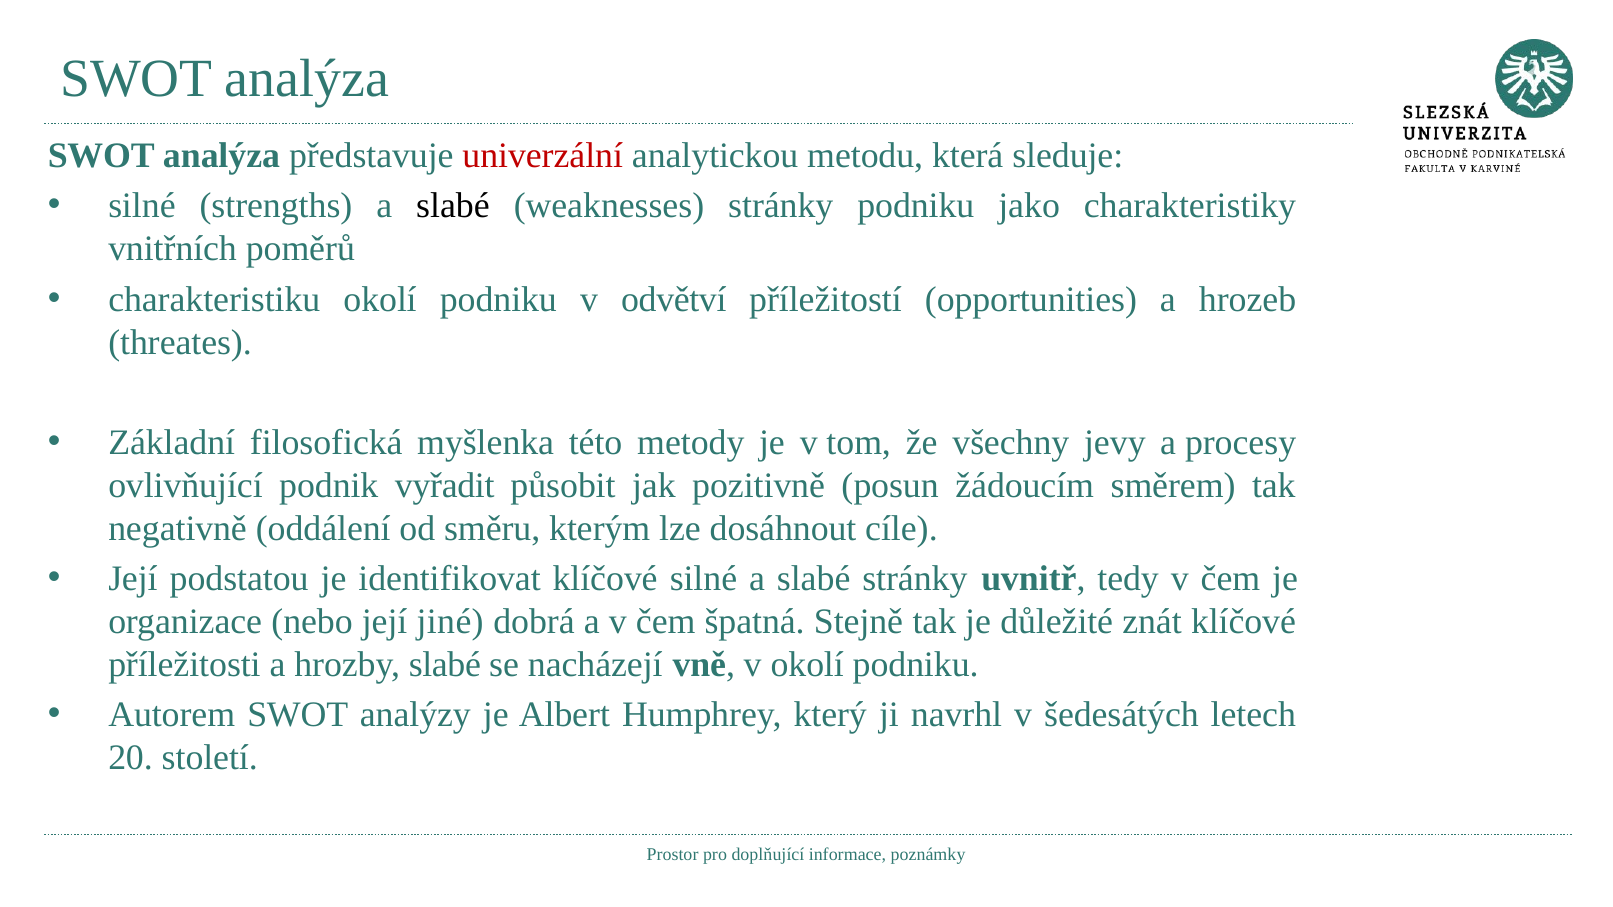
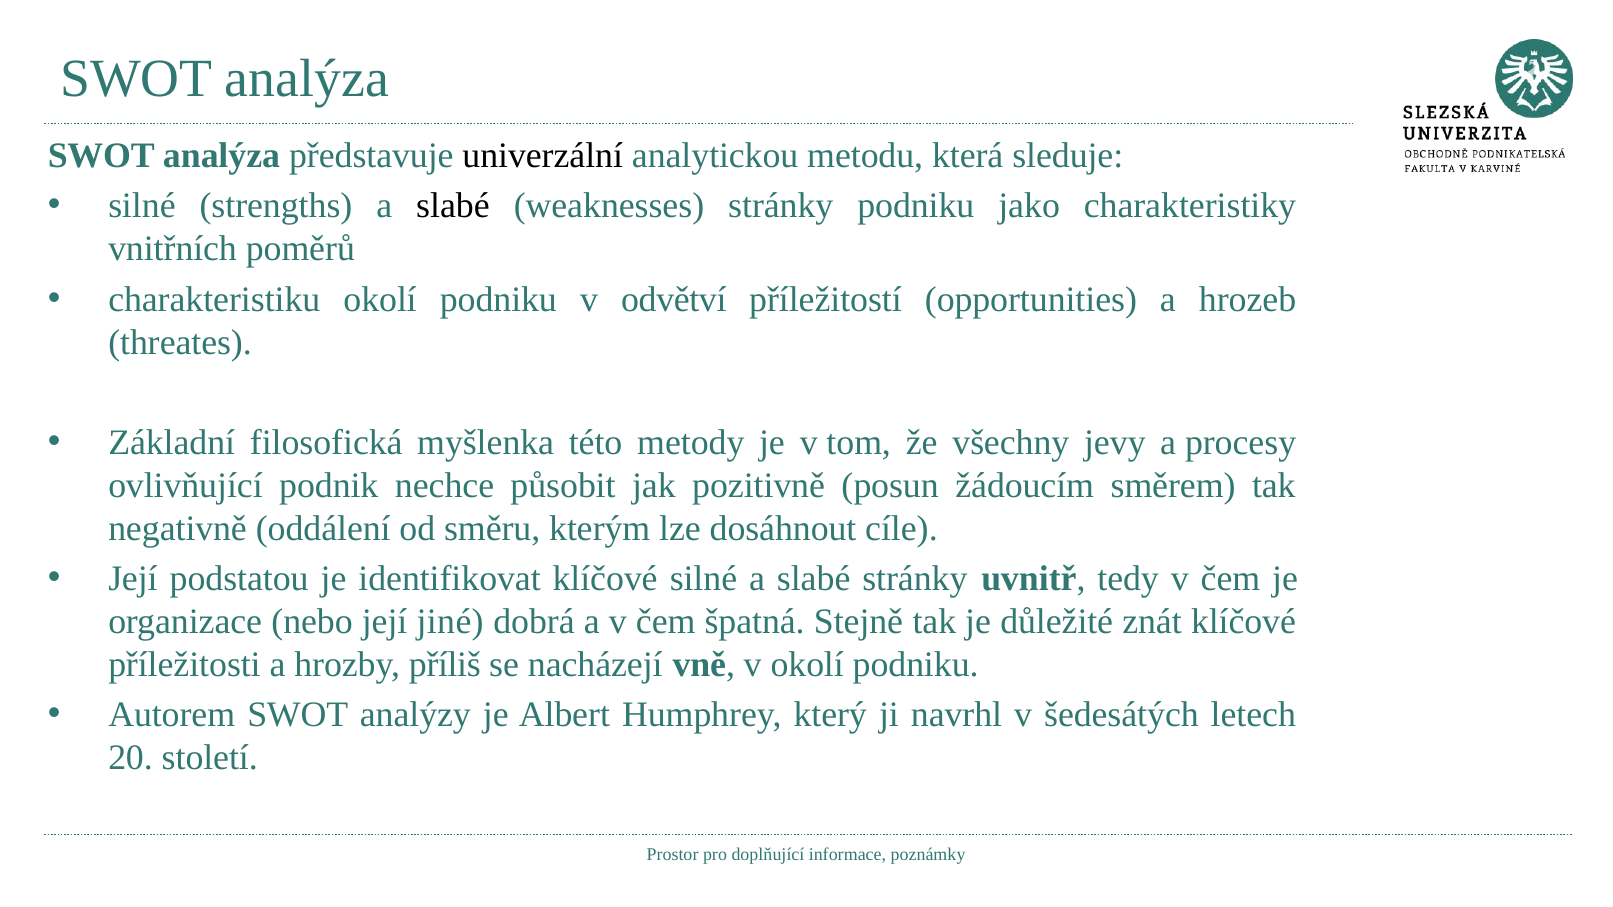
univerzální colour: red -> black
vyřadit: vyřadit -> nechce
hrozby slabé: slabé -> příliš
